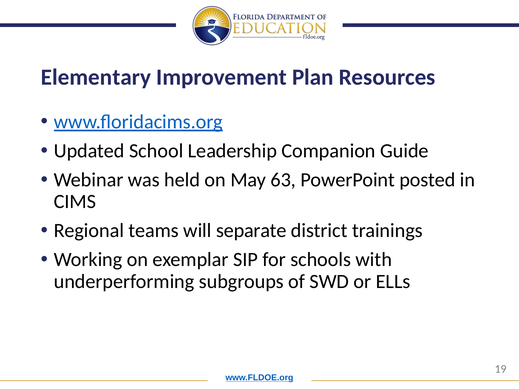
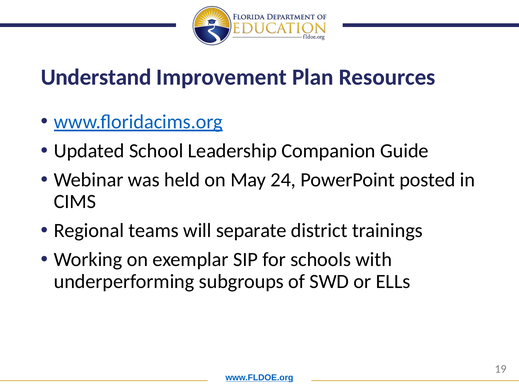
Elementary: Elementary -> Understand
63: 63 -> 24
